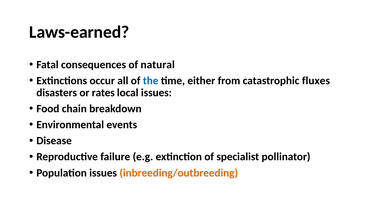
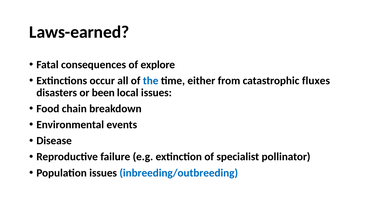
natural: natural -> explore
rates: rates -> been
inbreeding/outbreeding colour: orange -> blue
